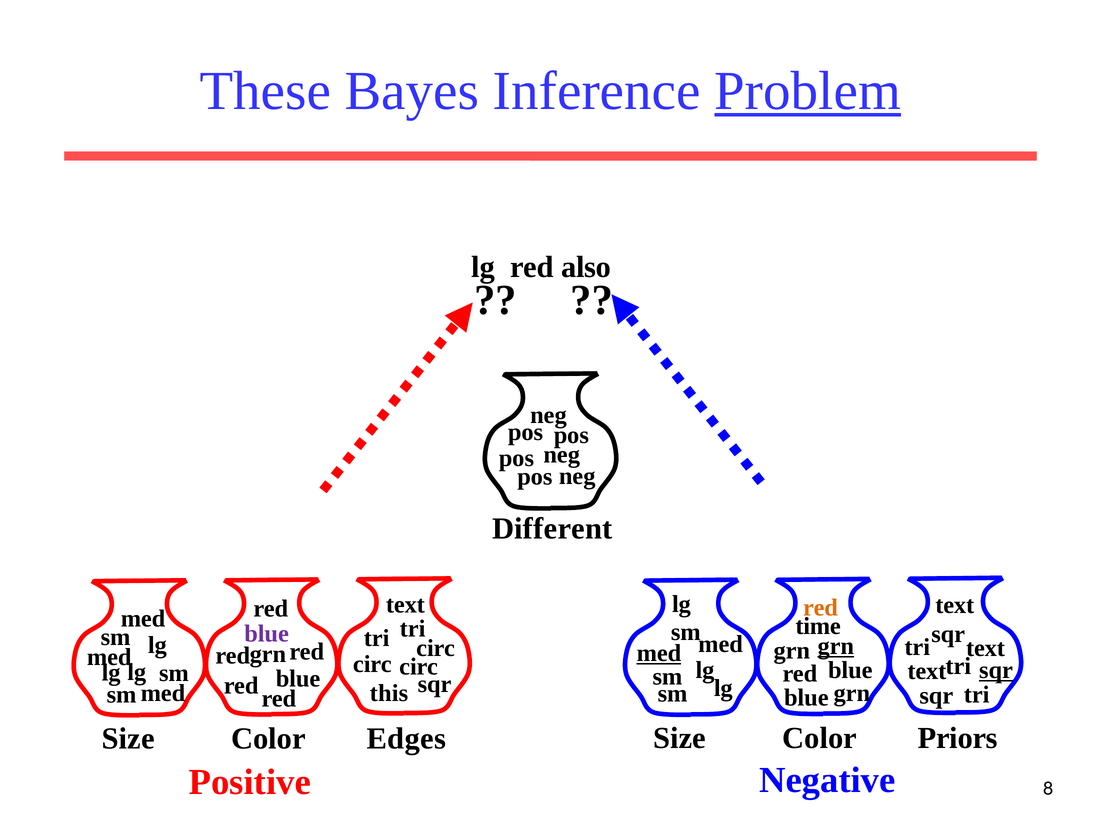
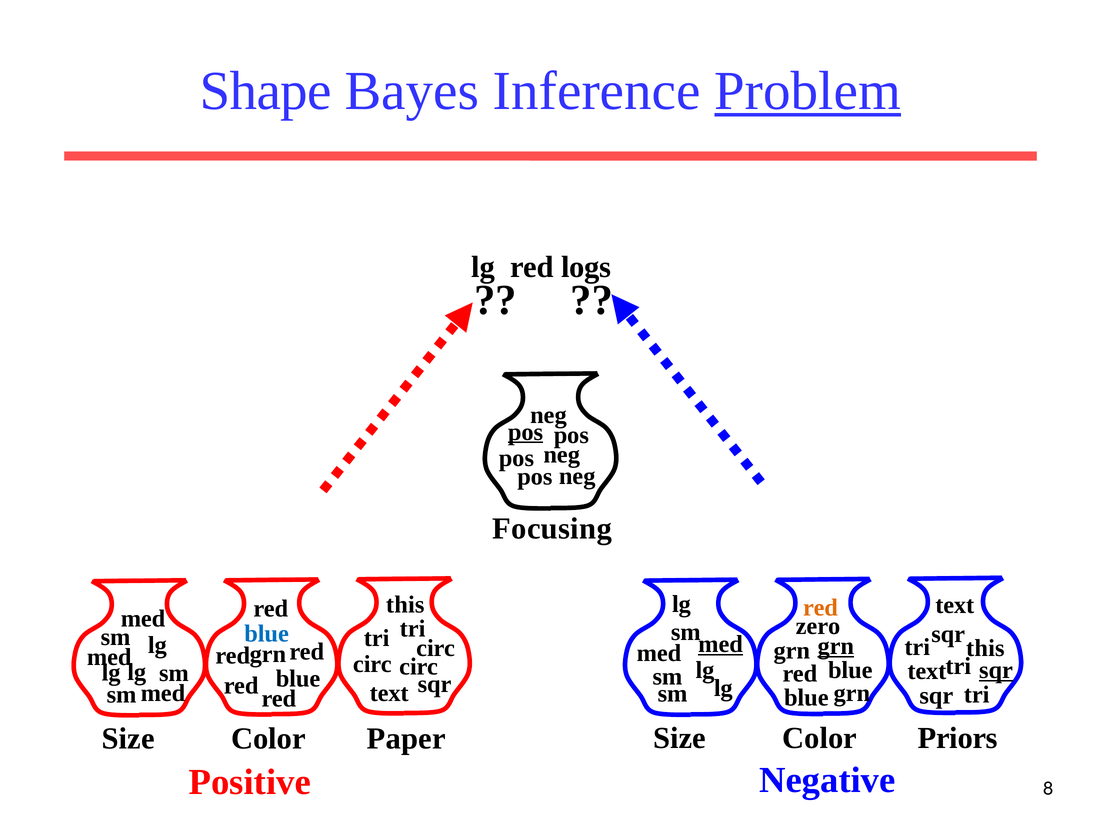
These: These -> Shape
also: also -> logs
pos at (525, 432) underline: none -> present
Different: Different -> Focusing
text at (405, 605): text -> this
time: time -> zero
blue at (267, 633) colour: purple -> blue
med at (721, 644) underline: none -> present
text at (986, 648): text -> this
med at (659, 653) underline: present -> none
this at (389, 693): this -> text
Edges: Edges -> Paper
